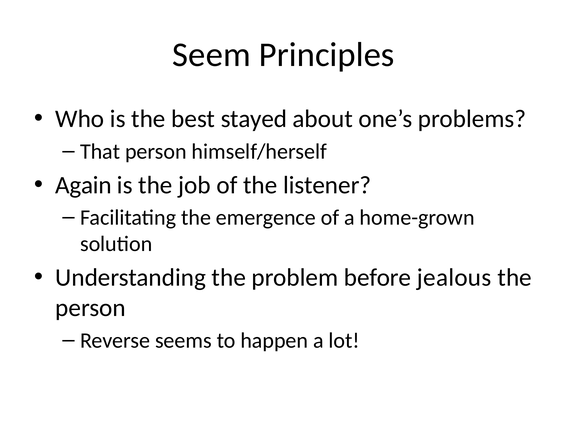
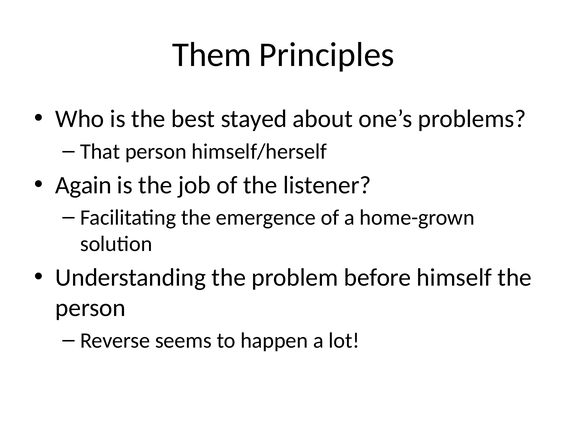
Seem: Seem -> Them
jealous: jealous -> himself
